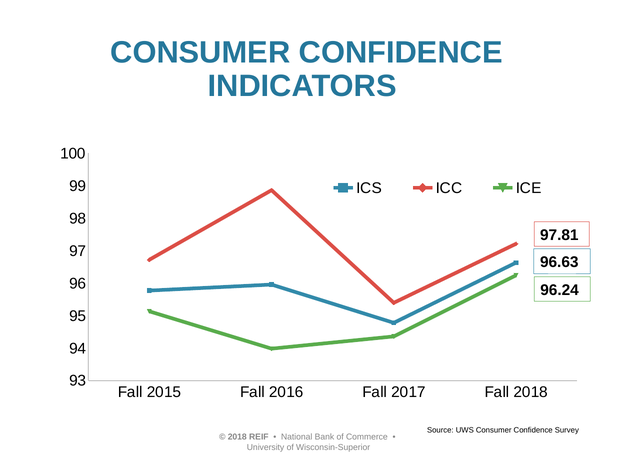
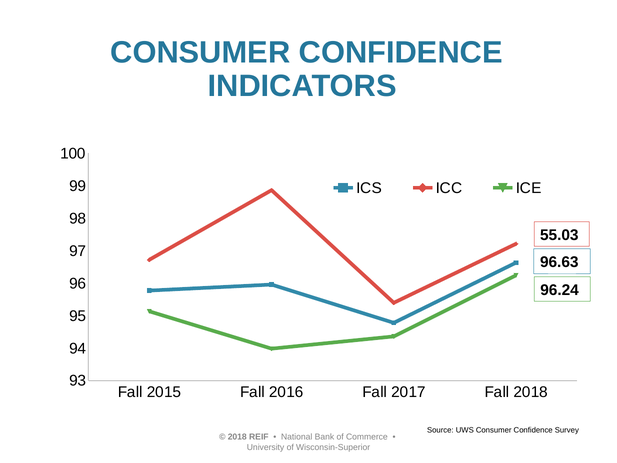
97.81: 97.81 -> 55.03
